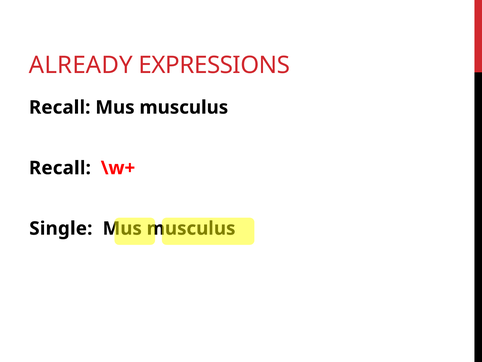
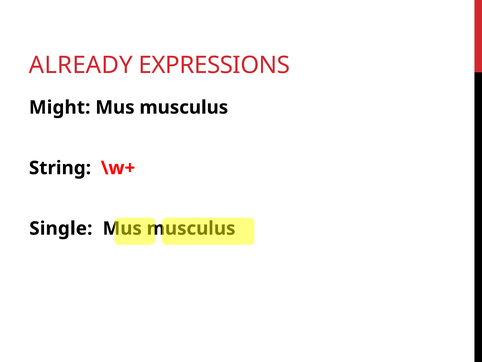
Recall at (60, 107): Recall -> Might
Recall at (60, 168): Recall -> String
